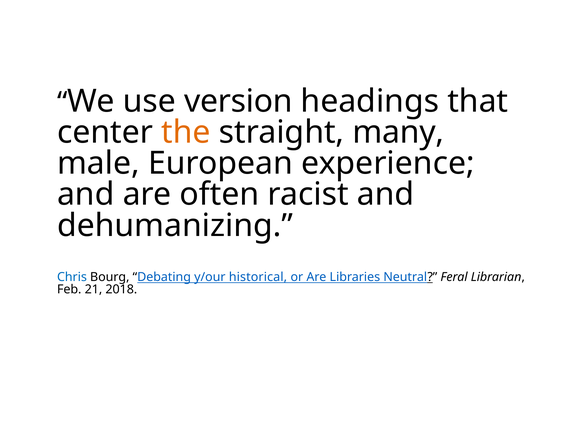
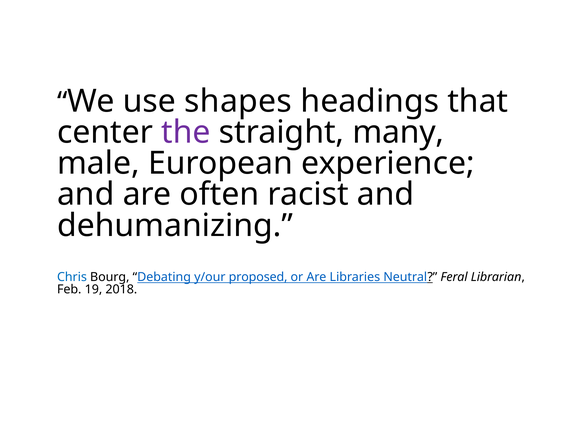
version: version -> shapes
the colour: orange -> purple
historical: historical -> proposed
21: 21 -> 19
